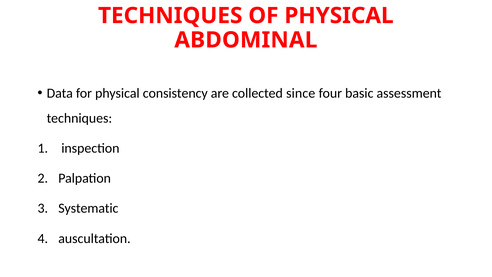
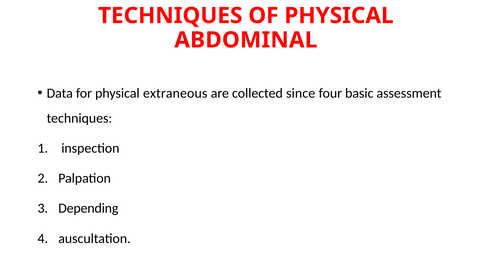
consistency: consistency -> extraneous
Systematic: Systematic -> Depending
